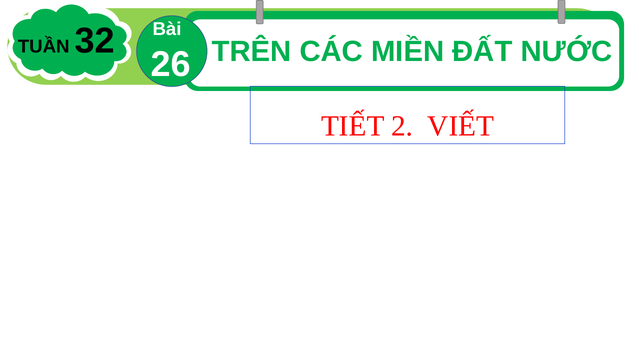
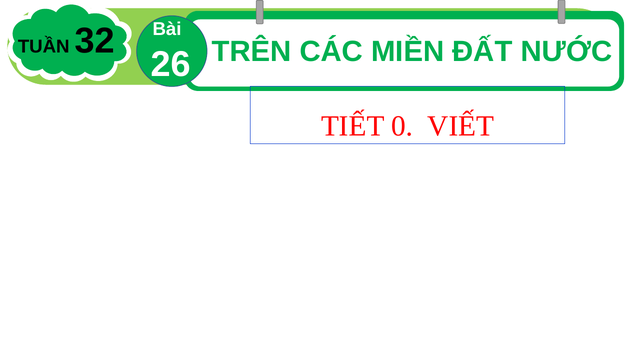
2: 2 -> 0
